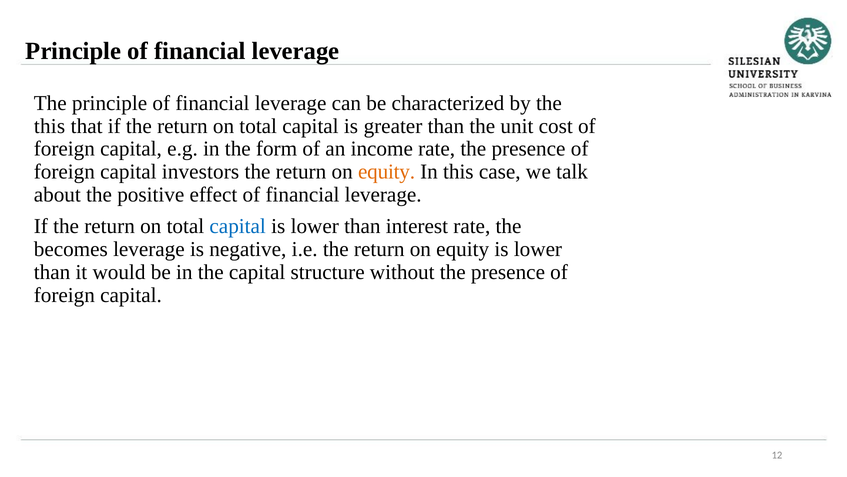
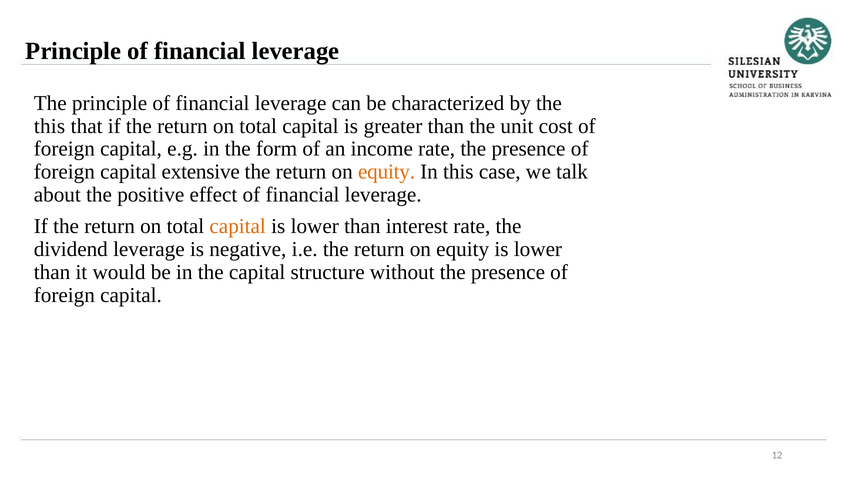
investors: investors -> extensive
capital at (238, 226) colour: blue -> orange
becomes: becomes -> dividend
